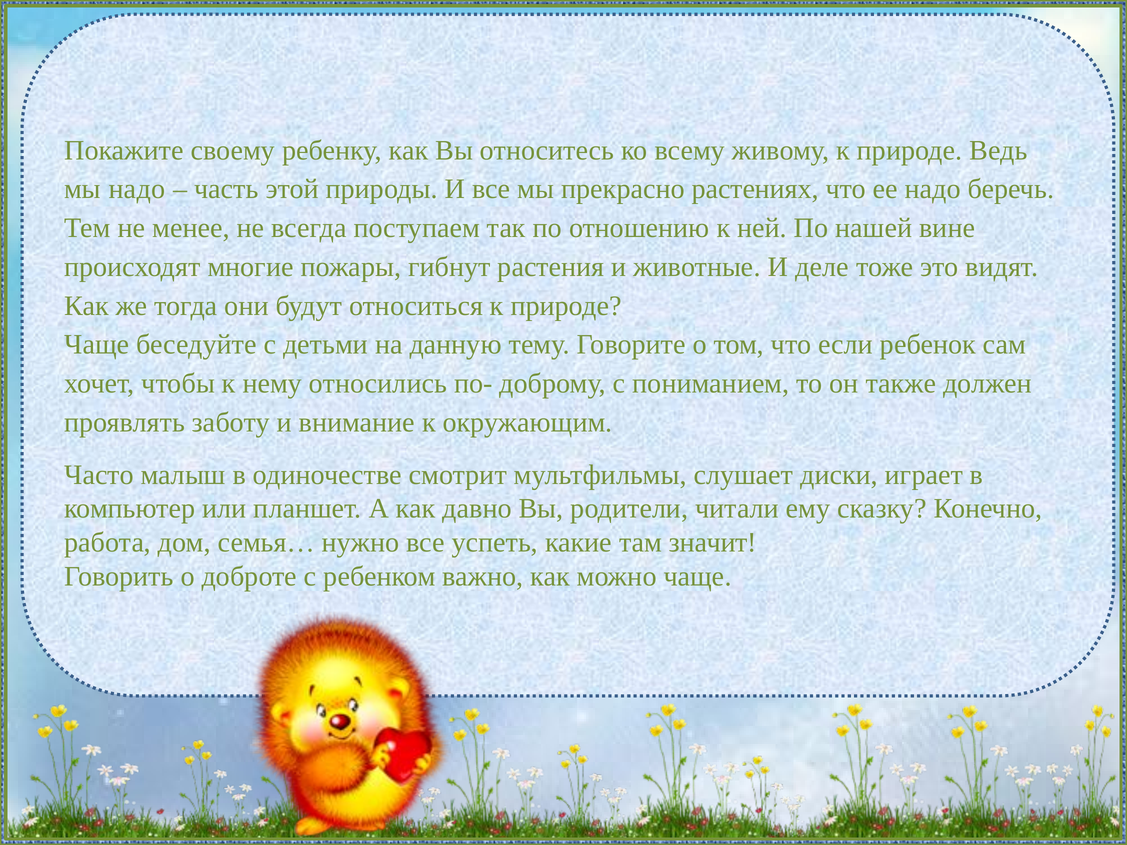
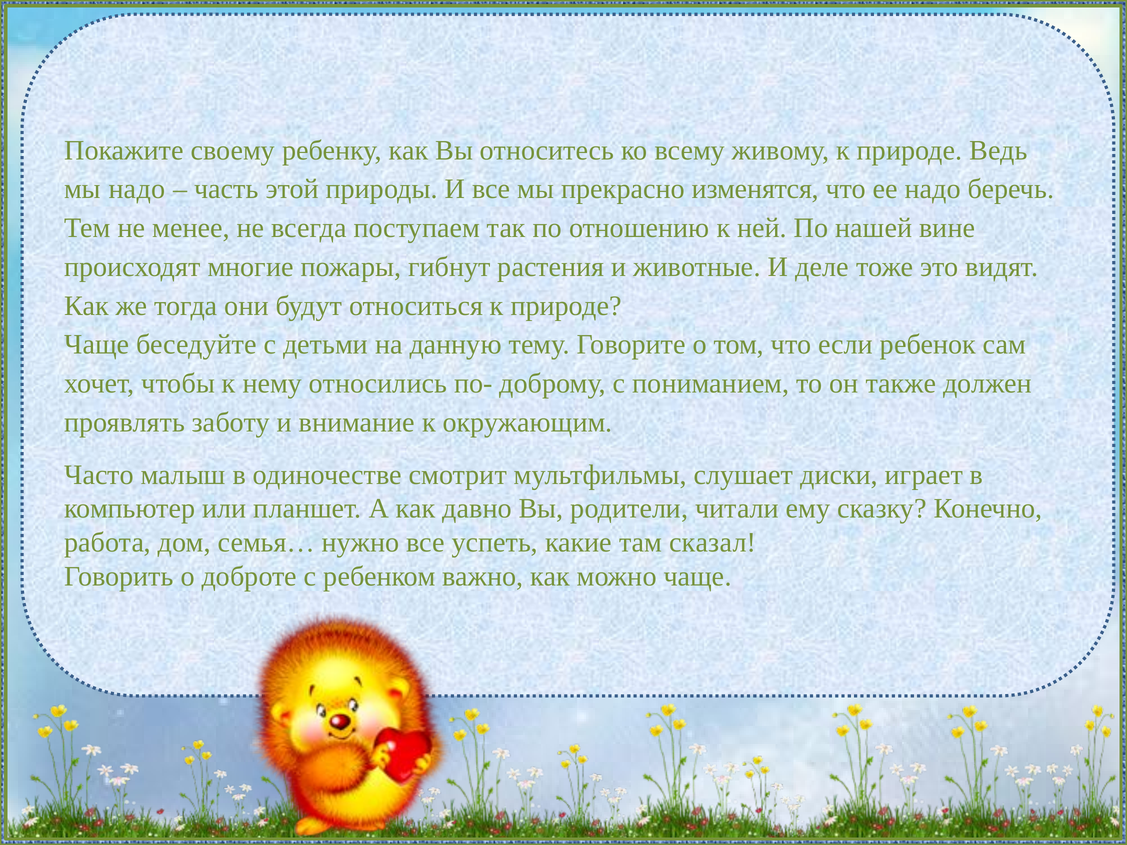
растениях: растениях -> изменятся
значит: значит -> сказал
